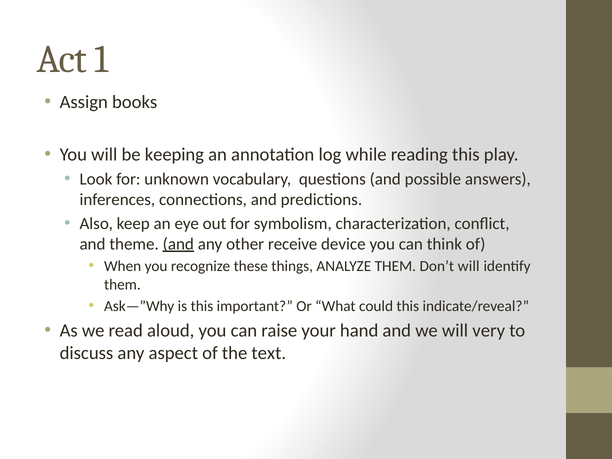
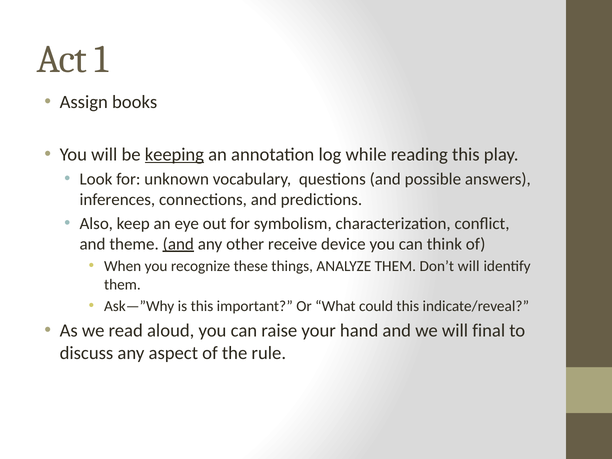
keeping underline: none -> present
very: very -> final
text: text -> rule
